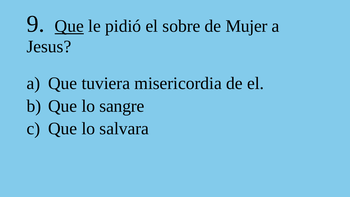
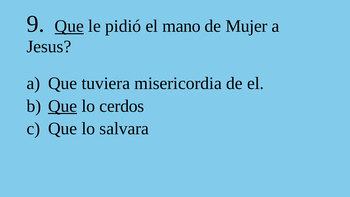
sobre: sobre -> mano
Que at (63, 106) underline: none -> present
sangre: sangre -> cerdos
